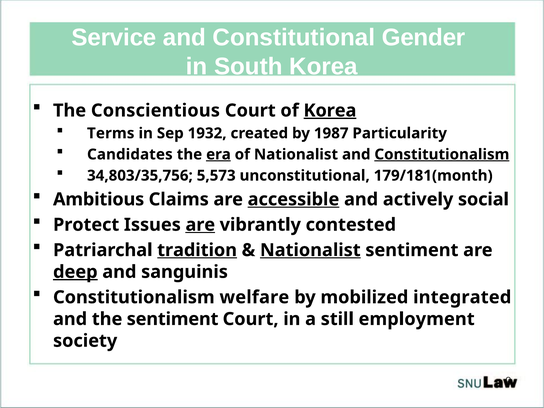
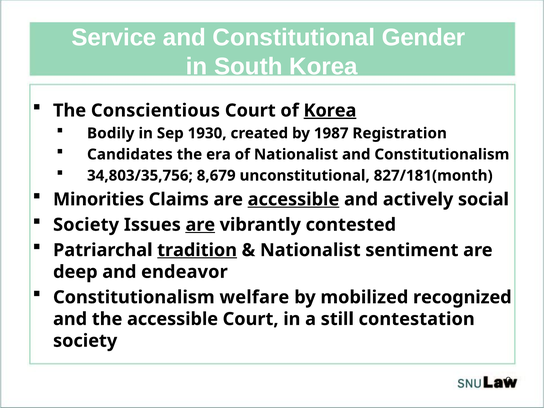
Terms: Terms -> Bodily
1932: 1932 -> 1930
Particularity: Particularity -> Registration
era underline: present -> none
Constitutionalism at (442, 154) underline: present -> none
5,573: 5,573 -> 8,679
179/181(month: 179/181(month -> 827/181(month
Ambitious: Ambitious -> Minorities
Protect at (86, 225): Protect -> Society
Nationalist at (310, 250) underline: present -> none
deep underline: present -> none
sanguinis: sanguinis -> endeavor
integrated: integrated -> recognized
the sentiment: sentiment -> accessible
employment: employment -> contestation
